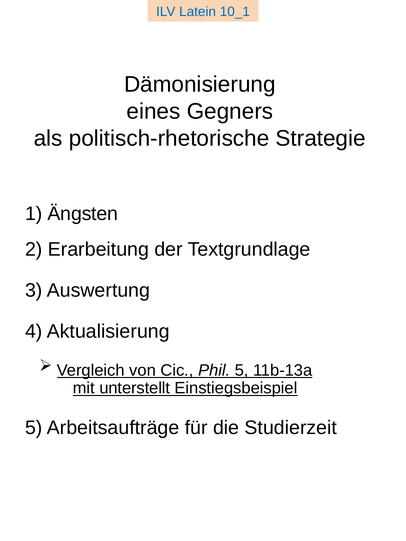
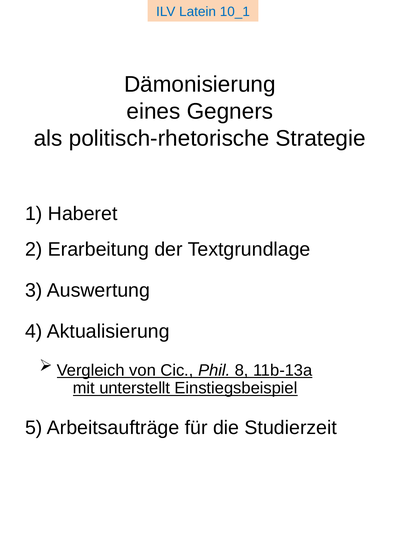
Ängsten: Ängsten -> Haberet
Phil 5: 5 -> 8
